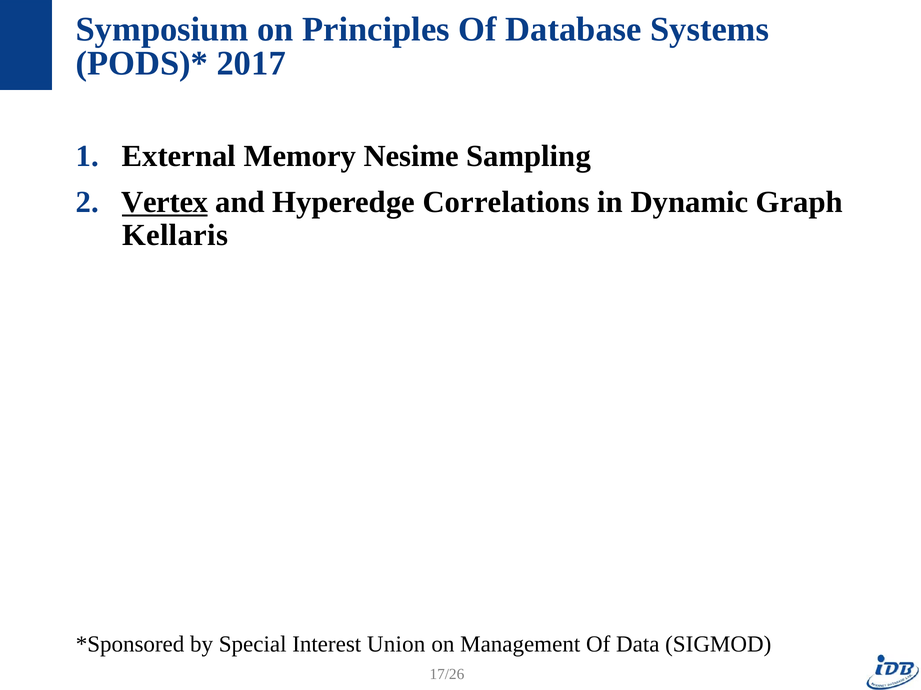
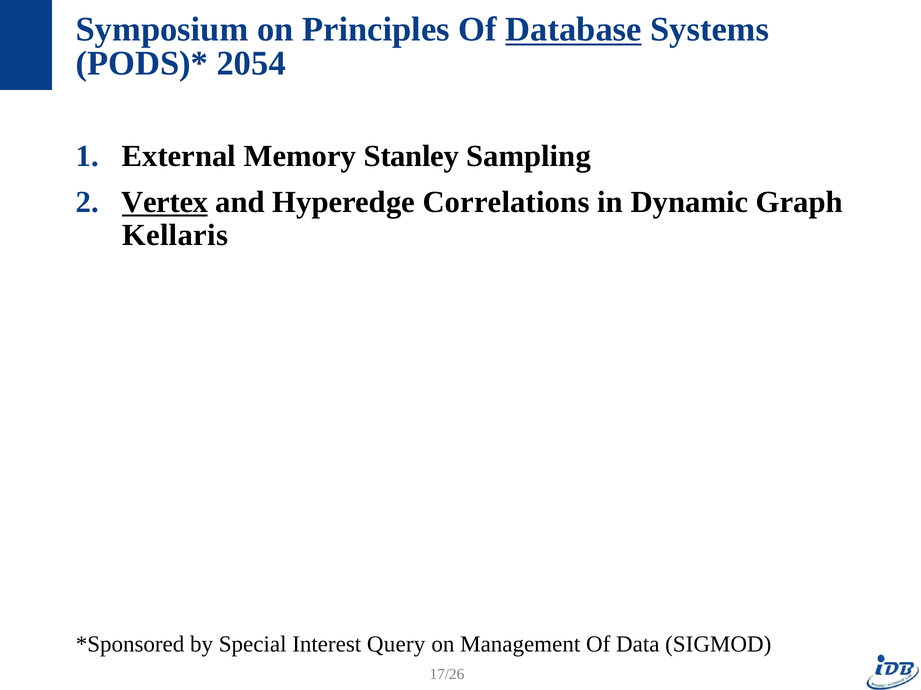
Database underline: none -> present
2017: 2017 -> 2054
Nesime: Nesime -> Stanley
Union: Union -> Query
